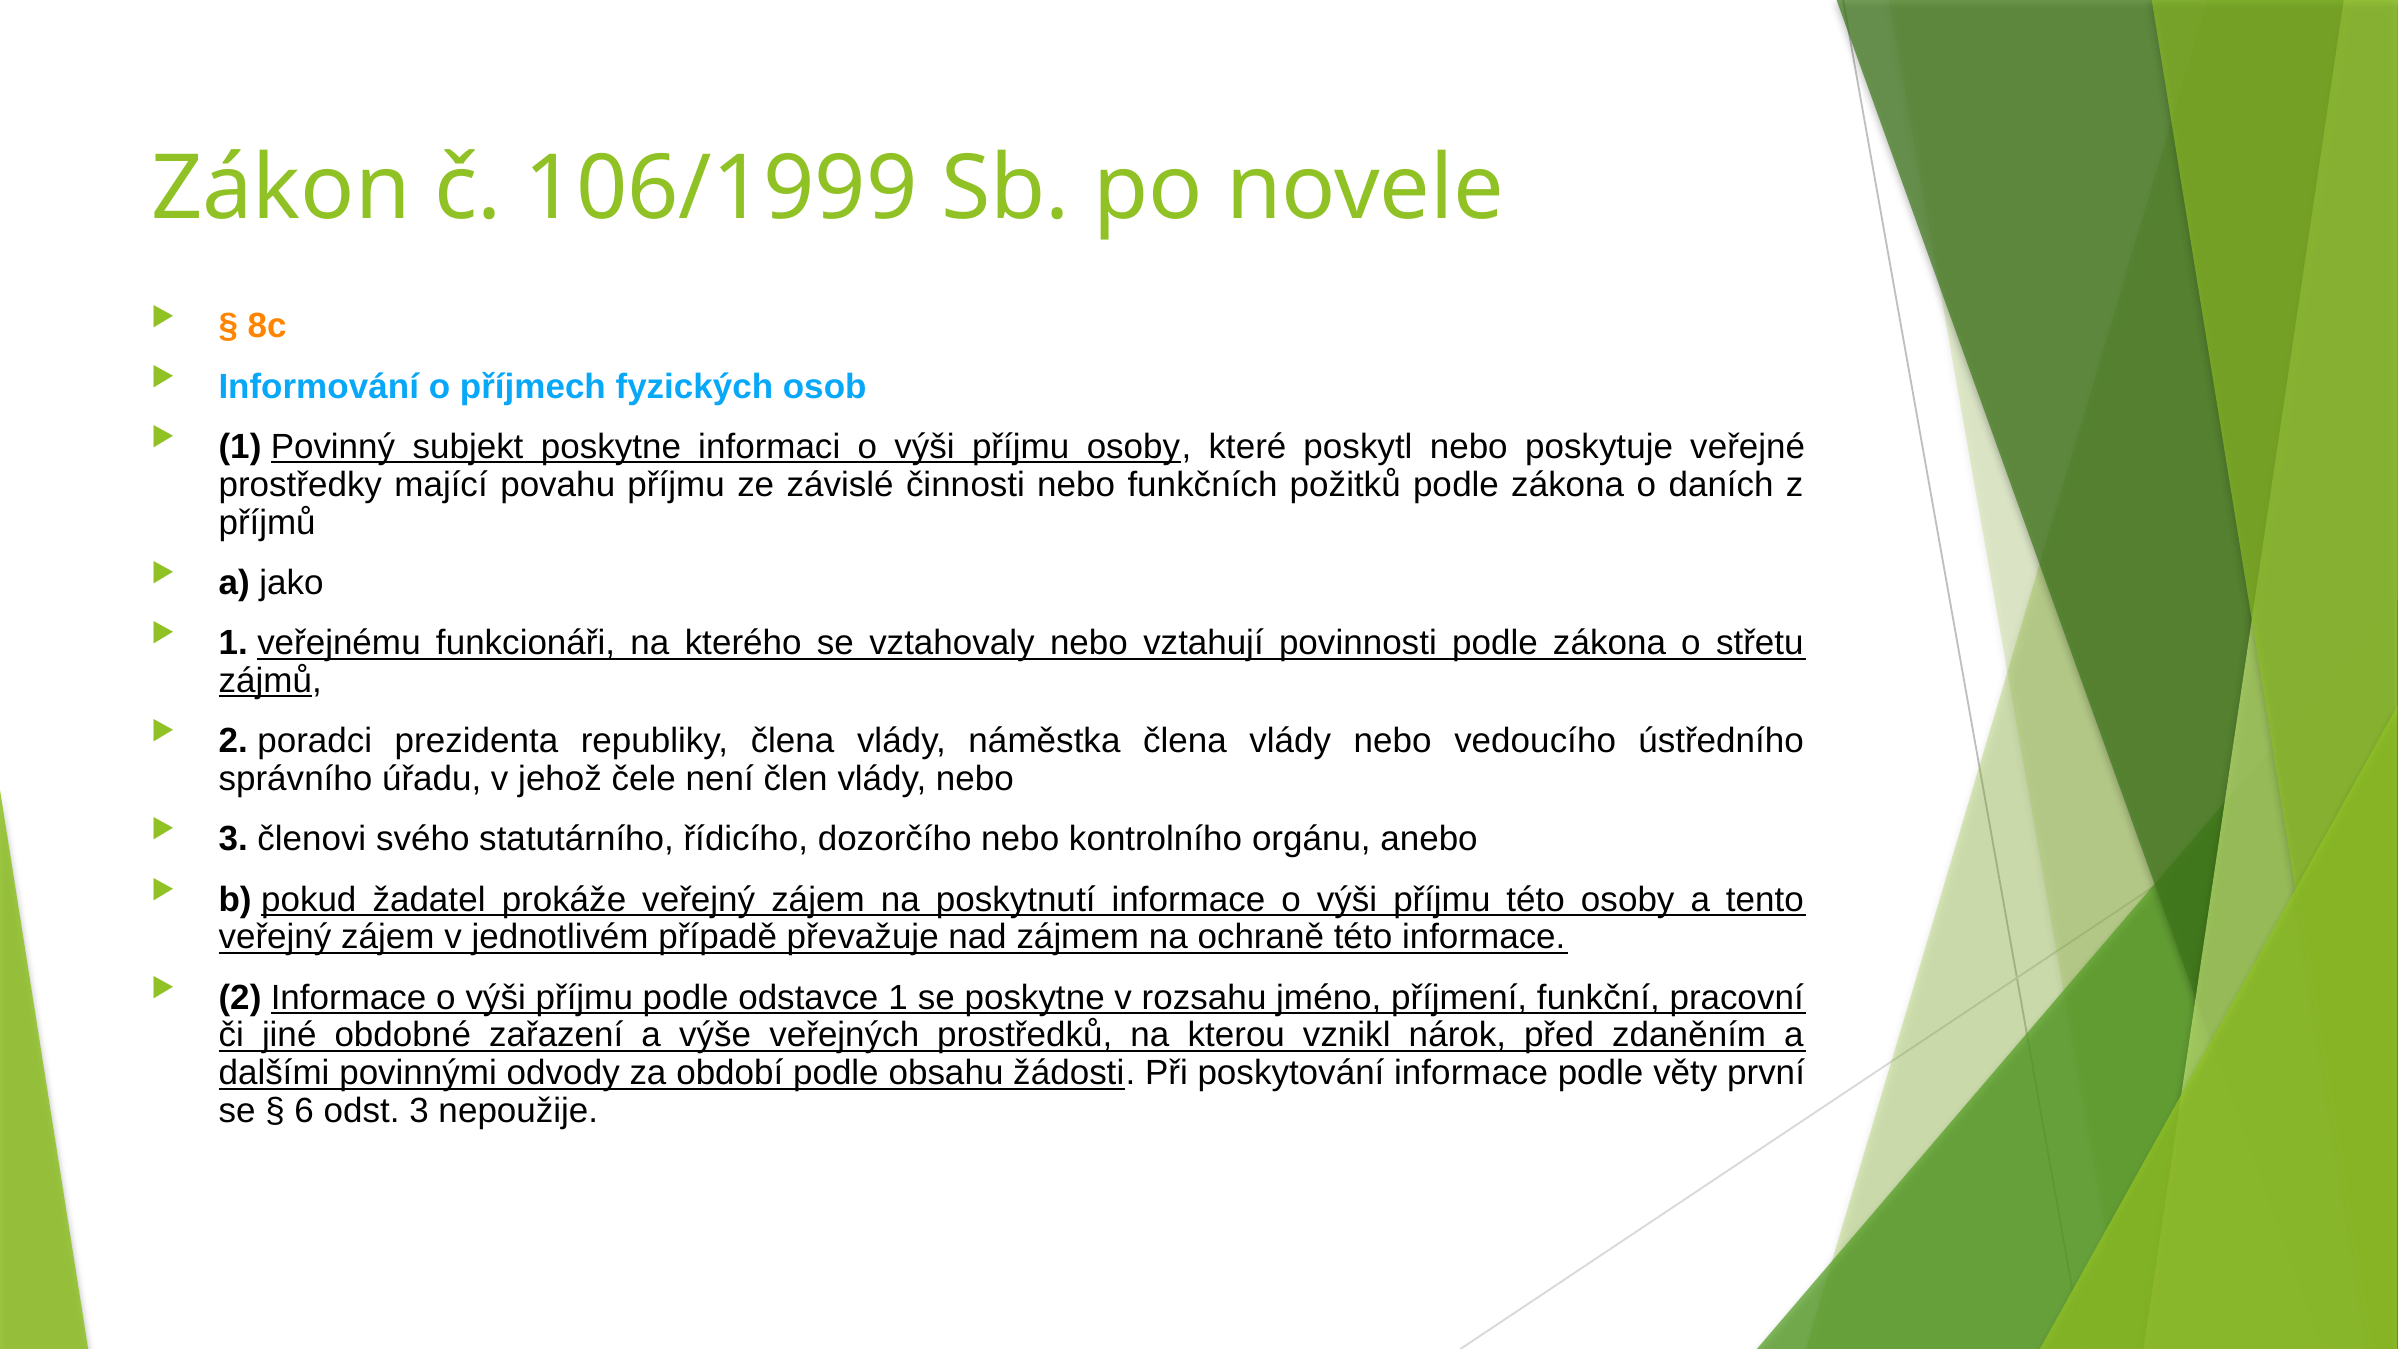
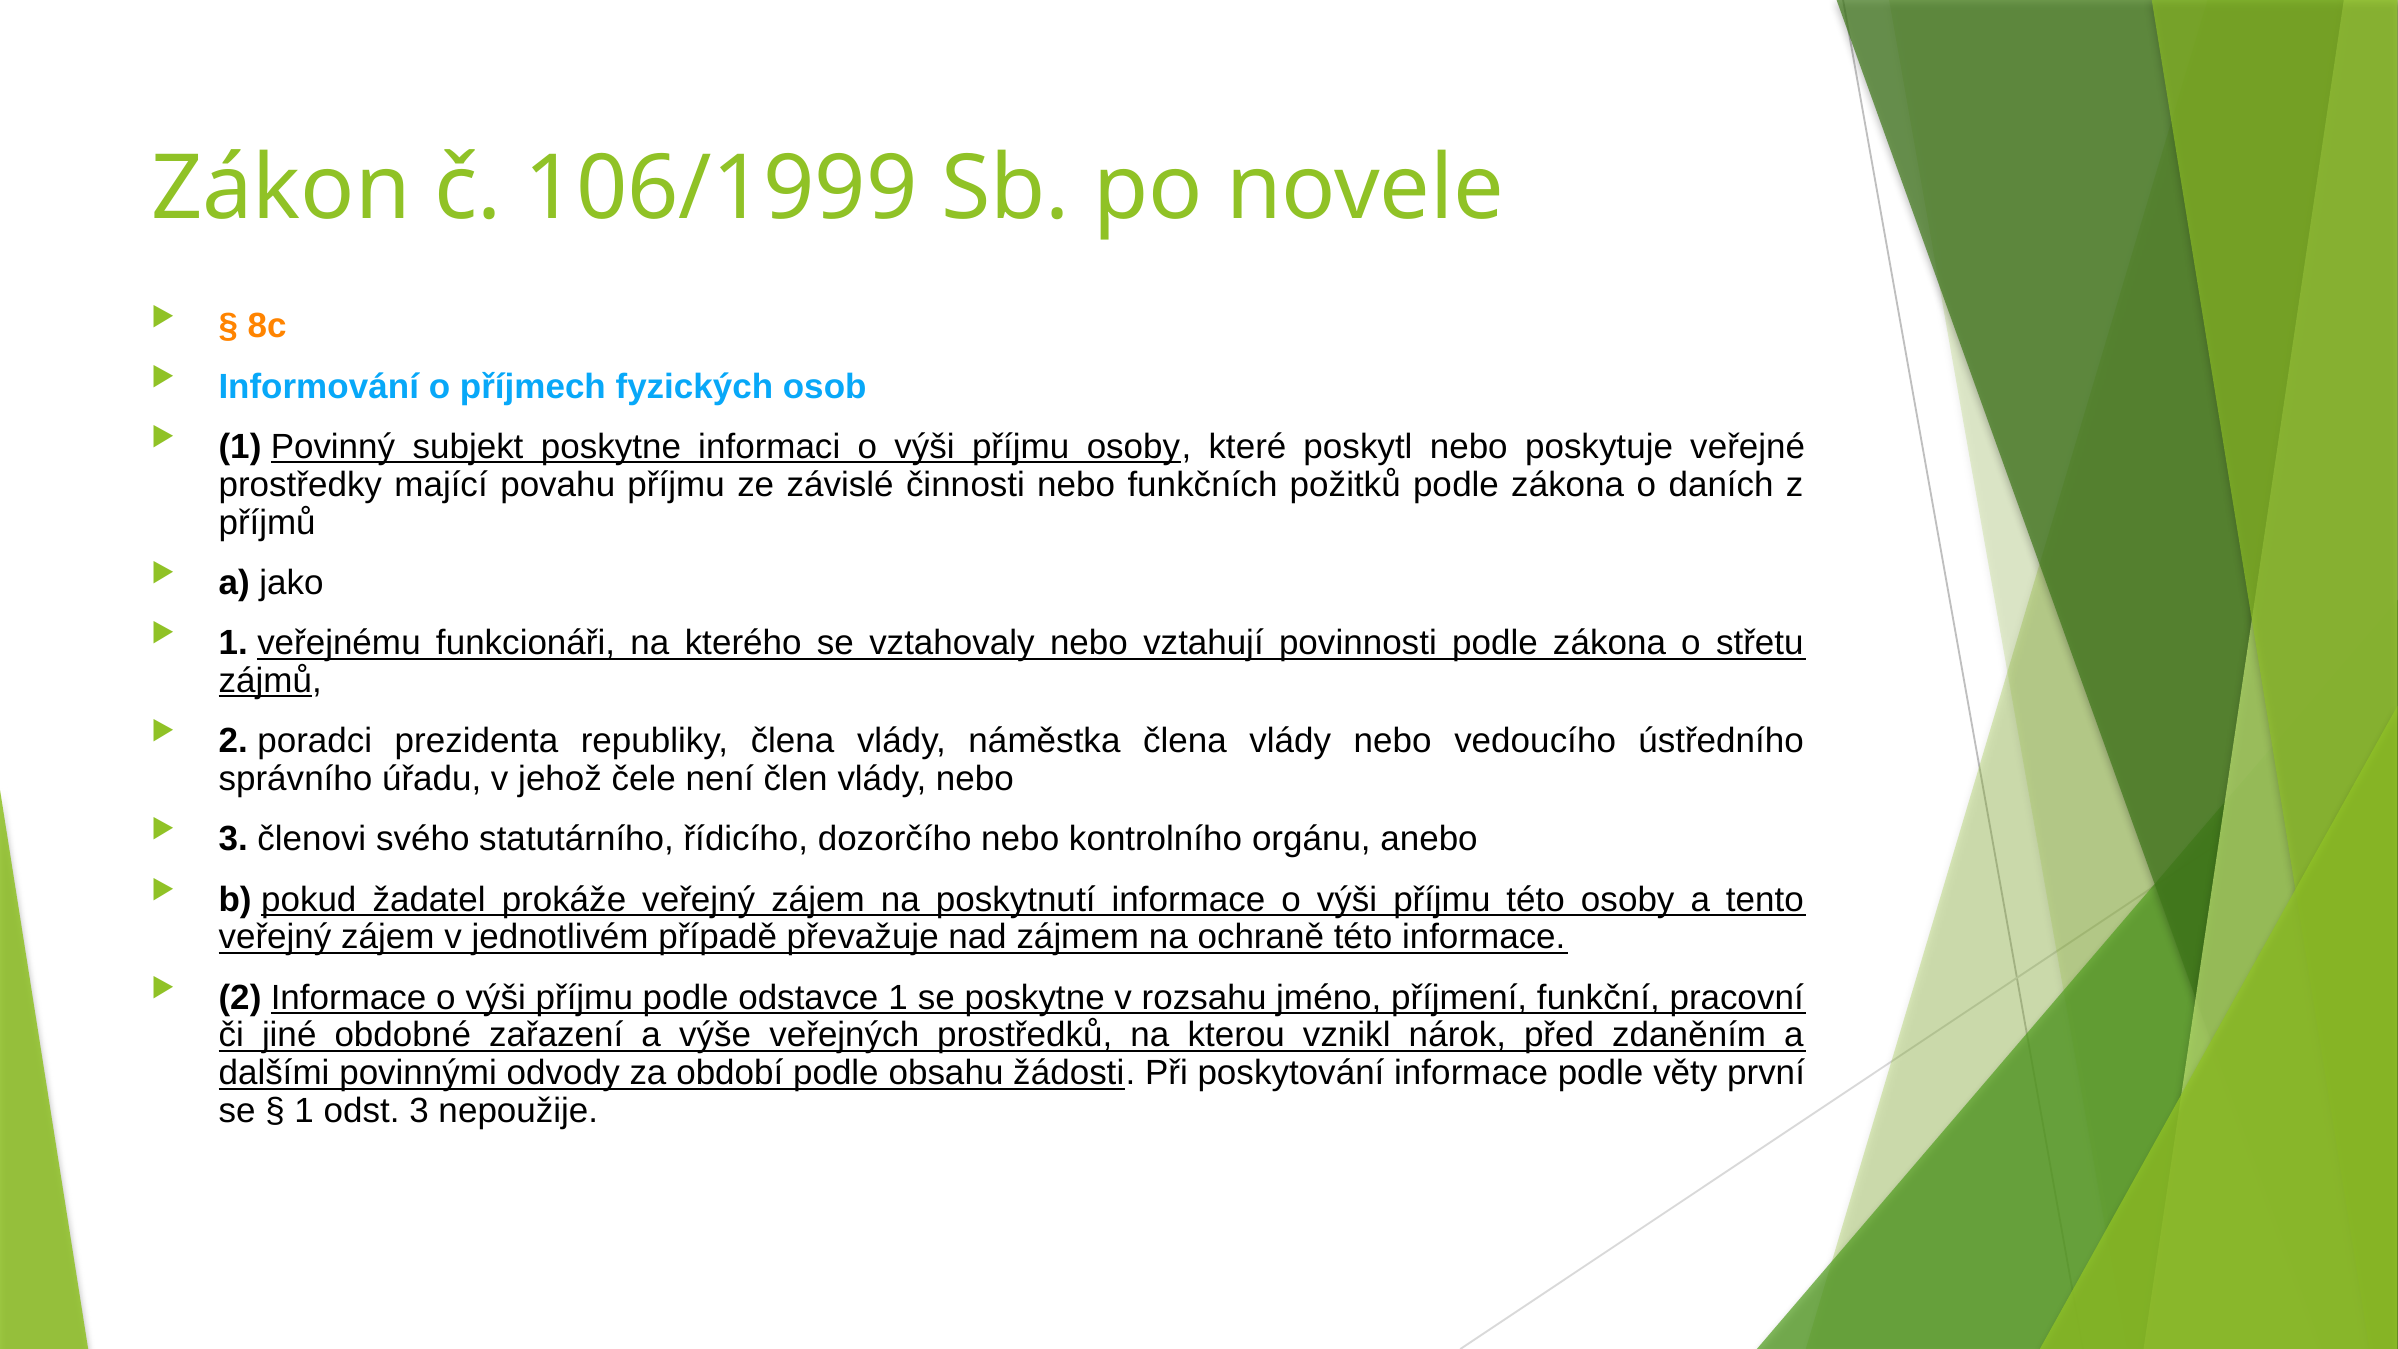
6 at (304, 1111): 6 -> 1
